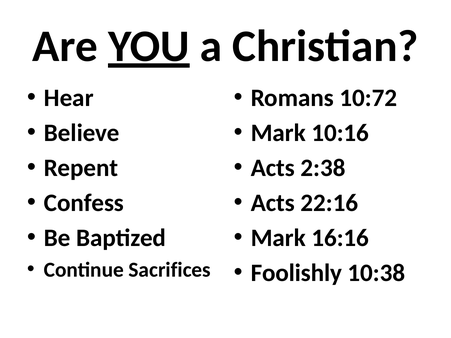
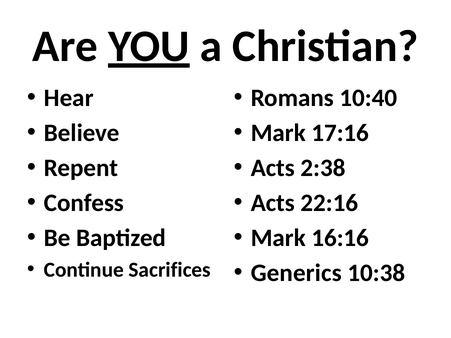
10:72: 10:72 -> 10:40
10:16: 10:16 -> 17:16
Foolishly: Foolishly -> Generics
